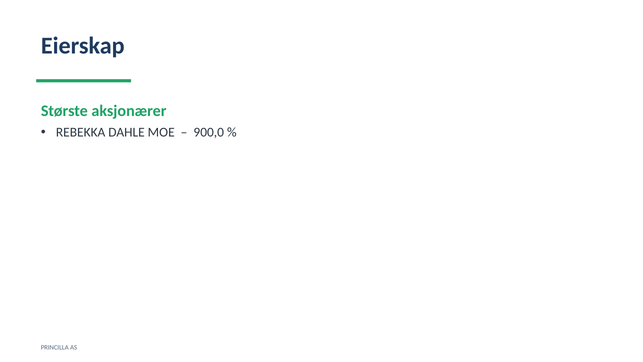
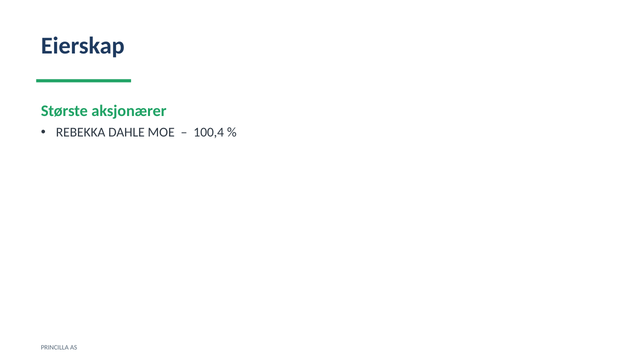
900,0: 900,0 -> 100,4
